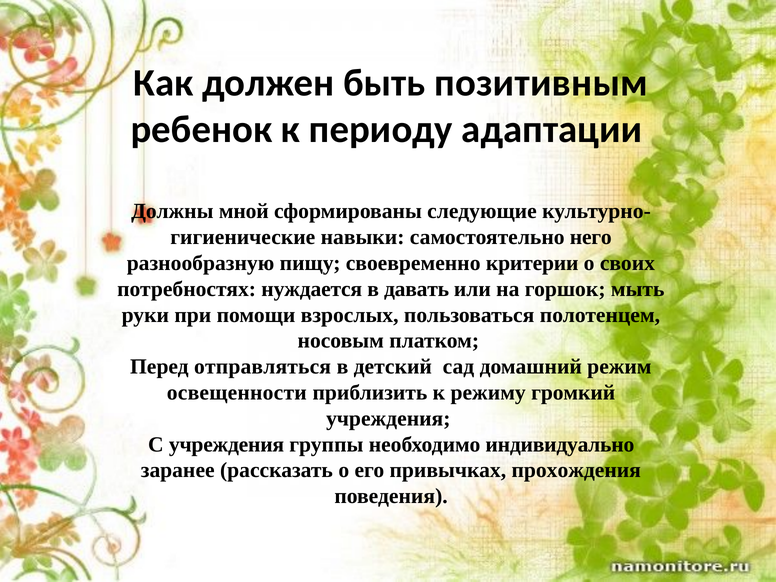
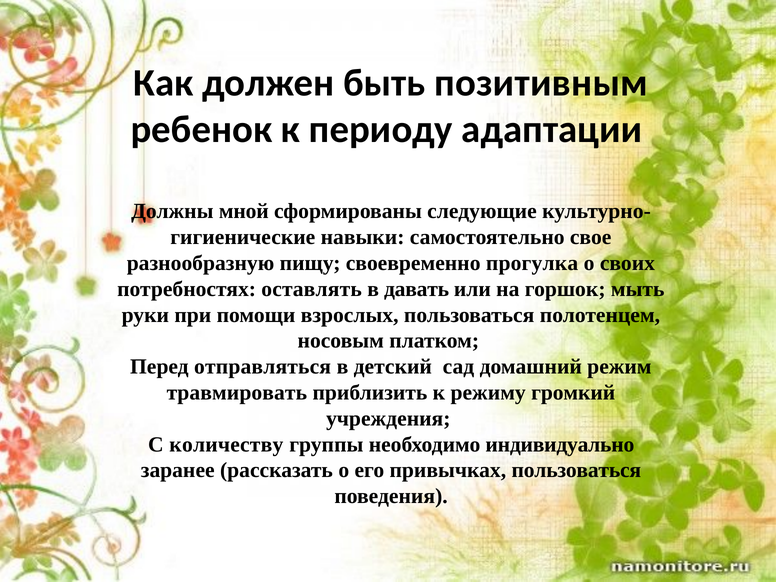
него: него -> свое
критерии: критерии -> прогулка
нуждается: нуждается -> оставлять
освещенности: освещенности -> травмировать
С учреждения: учреждения -> количеству
привычках прохождения: прохождения -> пользоваться
